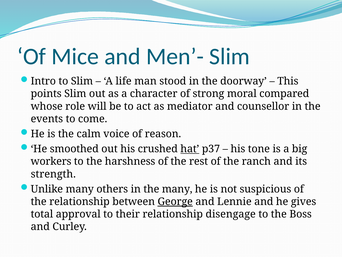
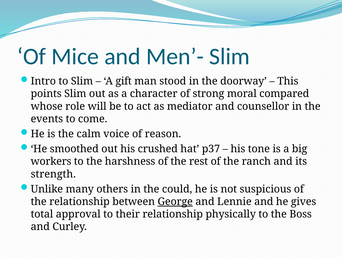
life: life -> gift
hat underline: present -> none
the many: many -> could
disengage: disengage -> physically
